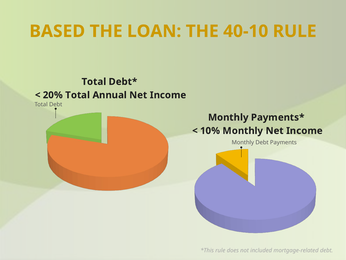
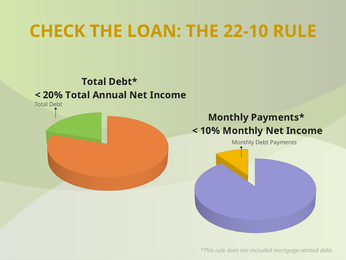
BASED: BASED -> CHECK
40-10: 40-10 -> 22-10
